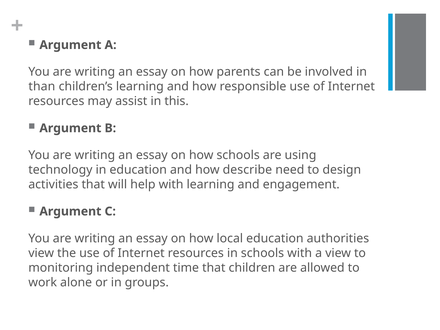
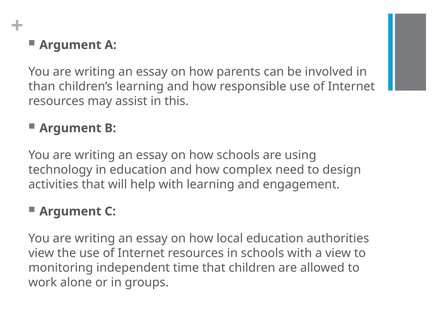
describe: describe -> complex
